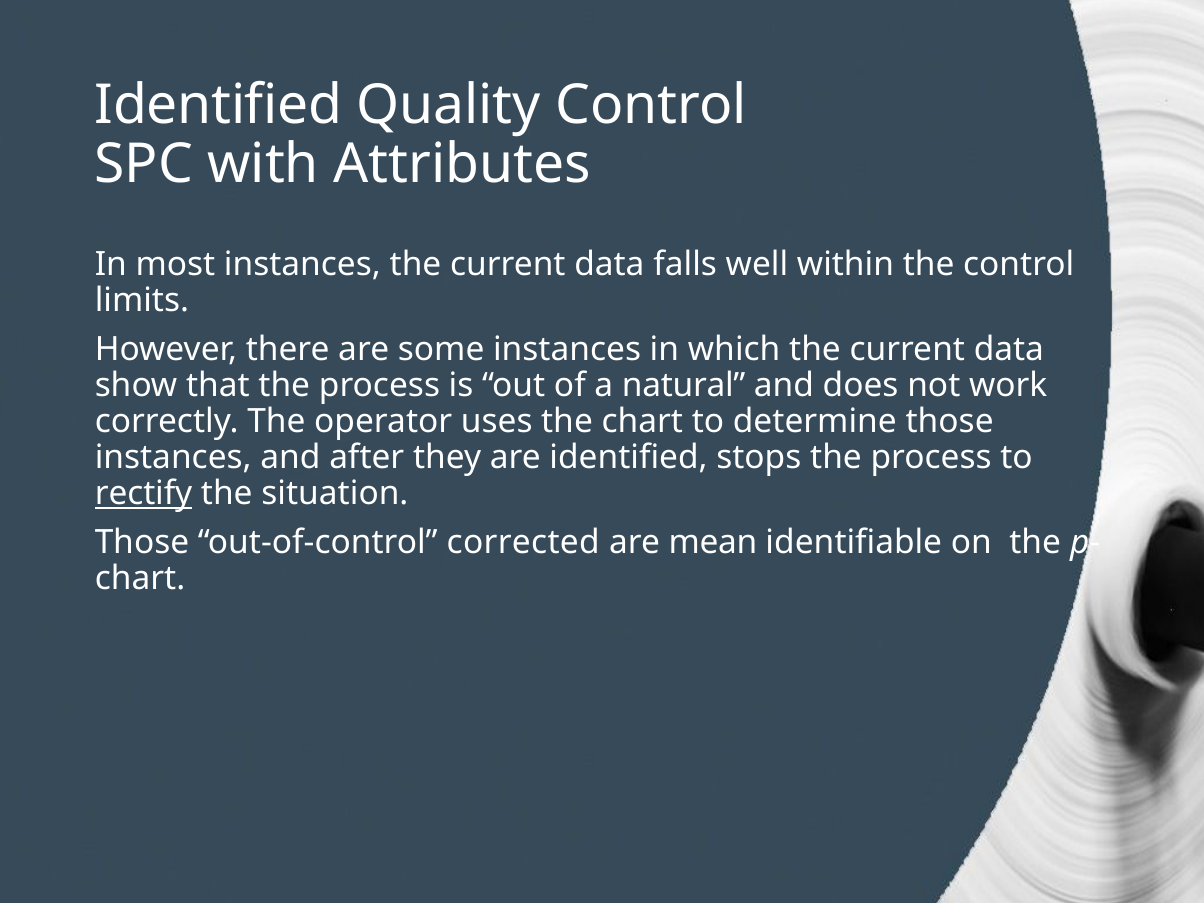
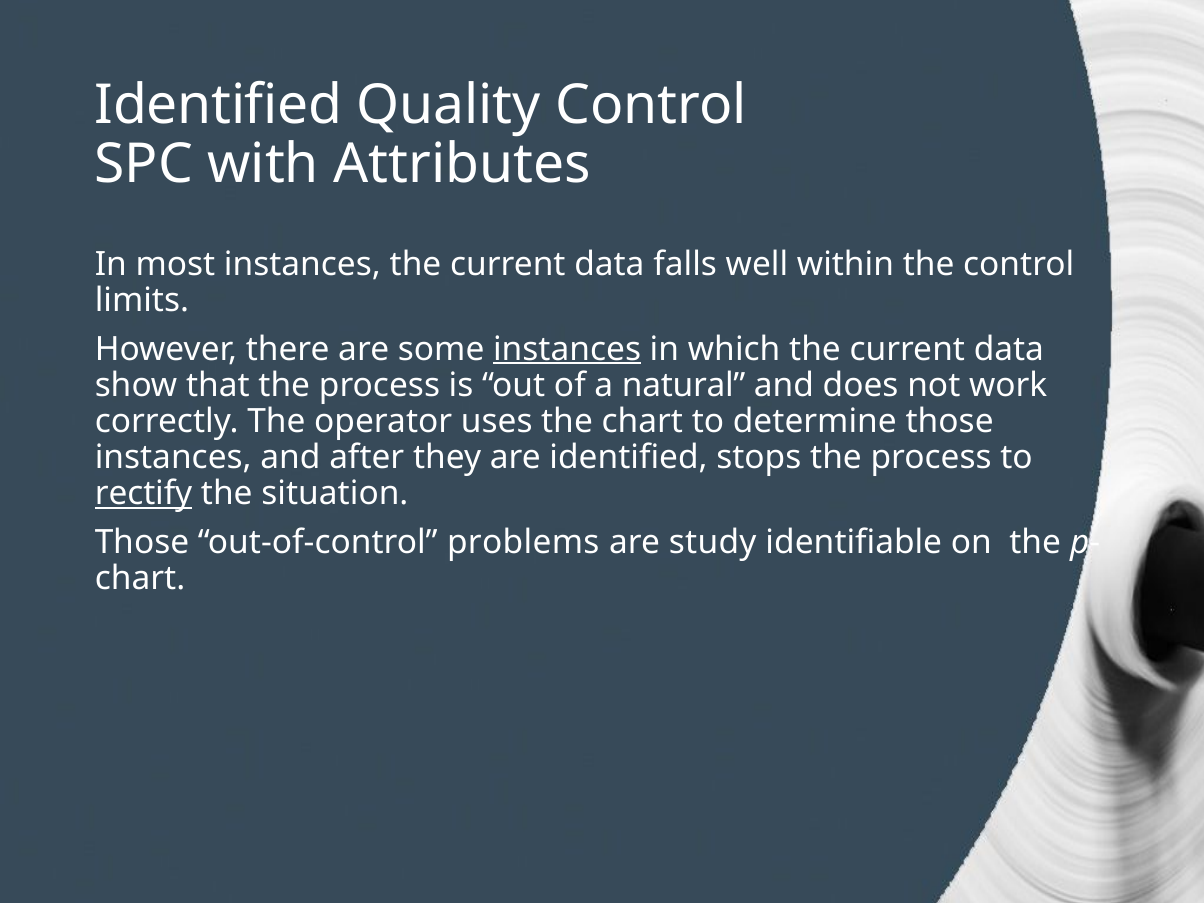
instances at (567, 349) underline: none -> present
corrected: corrected -> problems
mean: mean -> study
